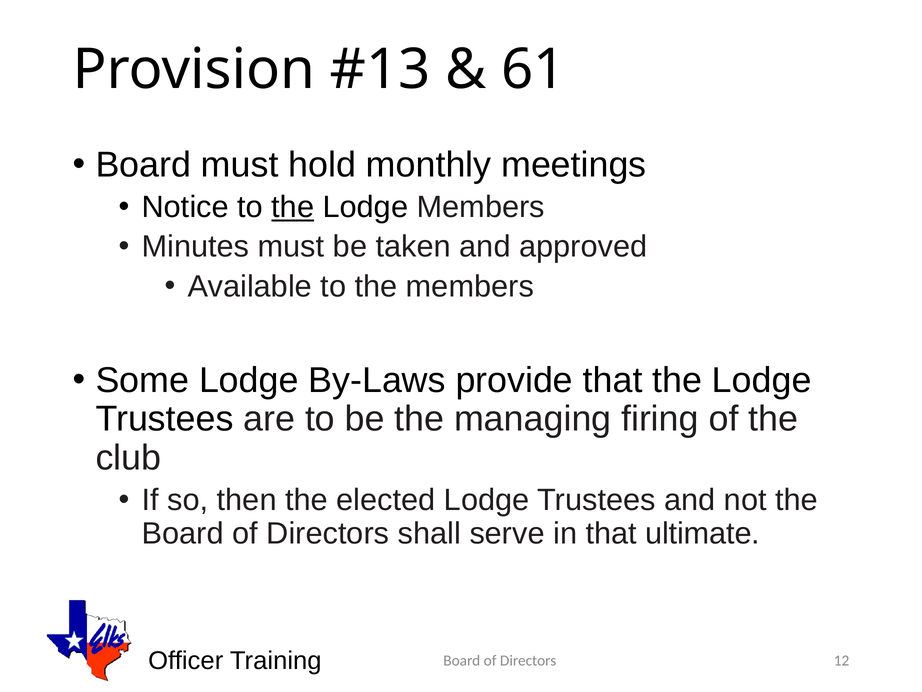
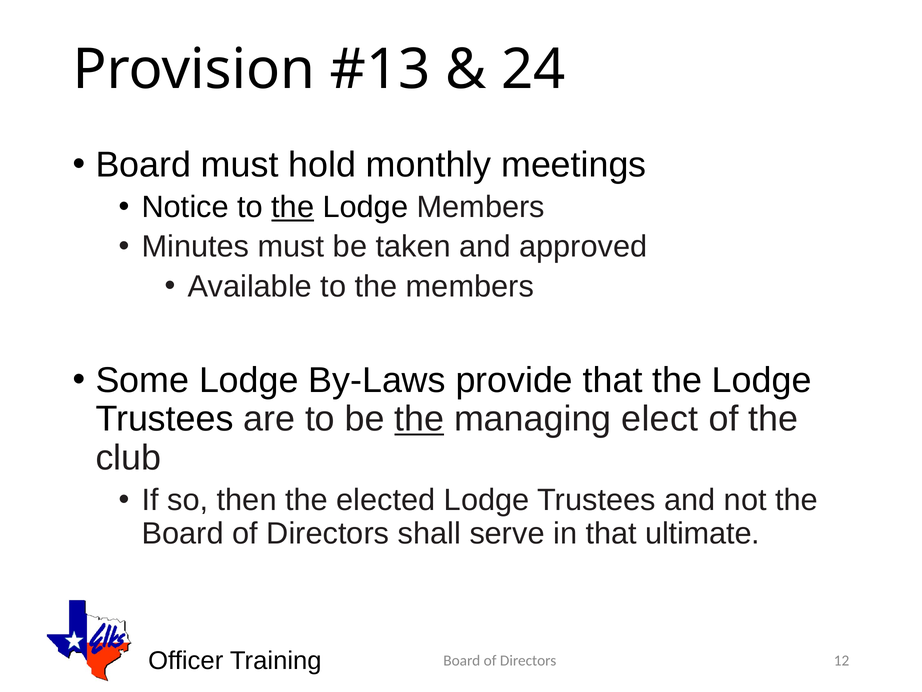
61: 61 -> 24
the at (419, 419) underline: none -> present
firing: firing -> elect
